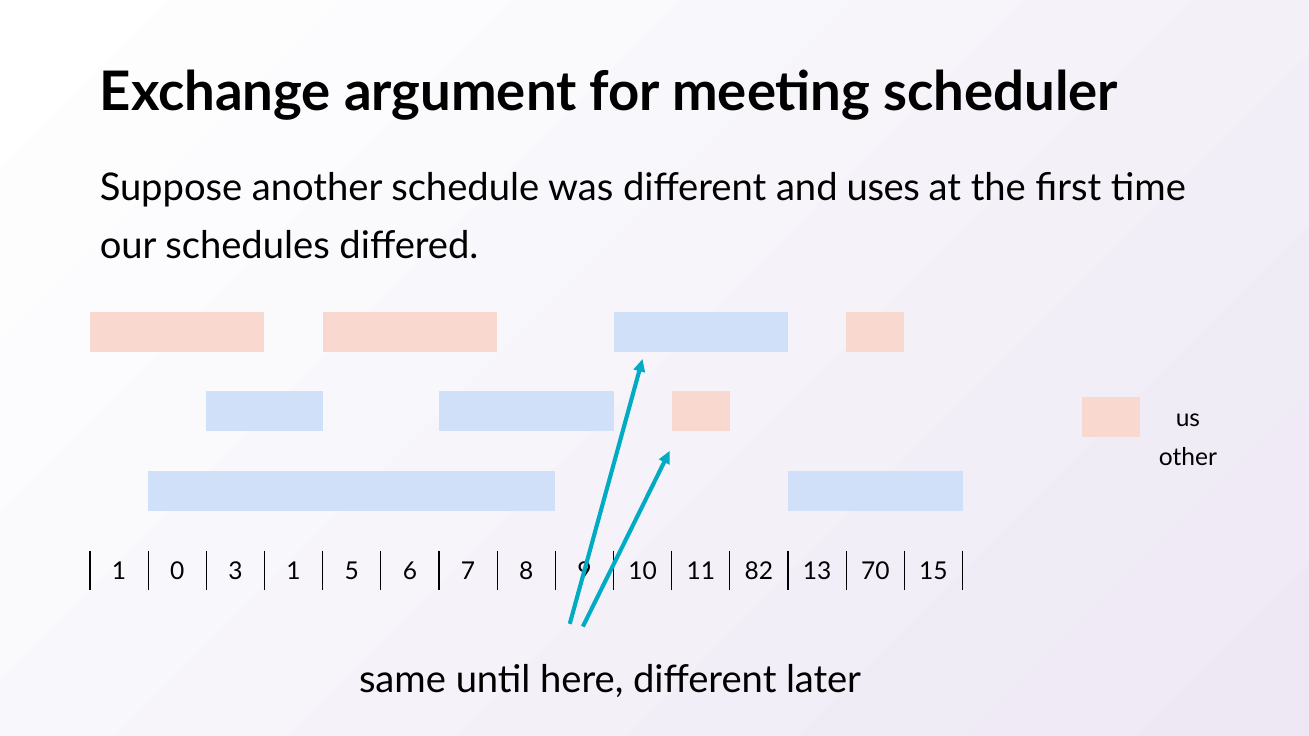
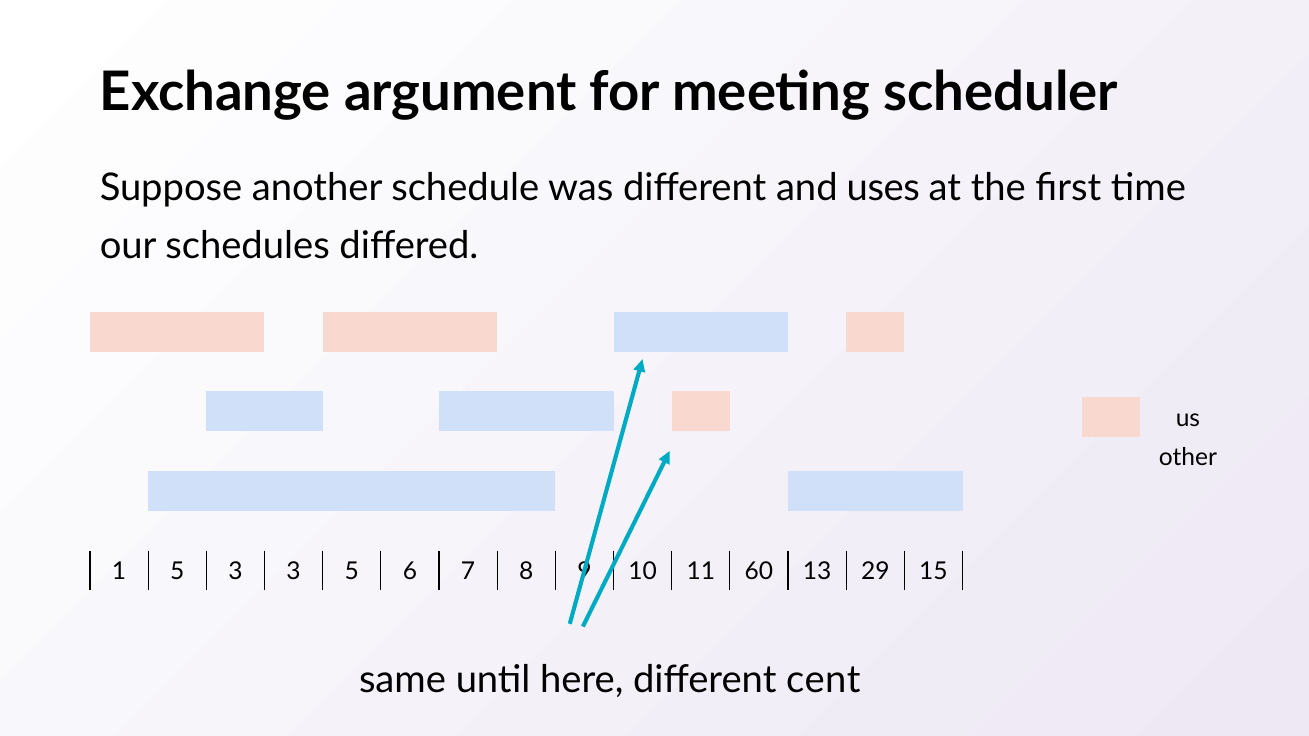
1 0: 0 -> 5
3 1: 1 -> 3
82: 82 -> 60
70: 70 -> 29
later: later -> cent
